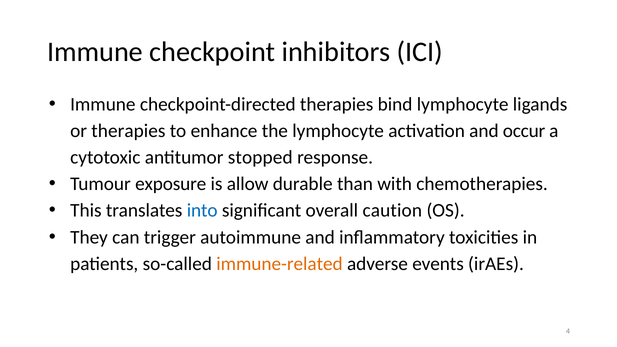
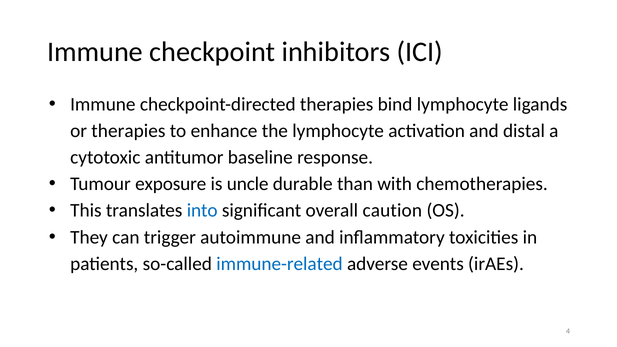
occur: occur -> distal
stopped: stopped -> baseline
allow: allow -> uncle
immune-related colour: orange -> blue
